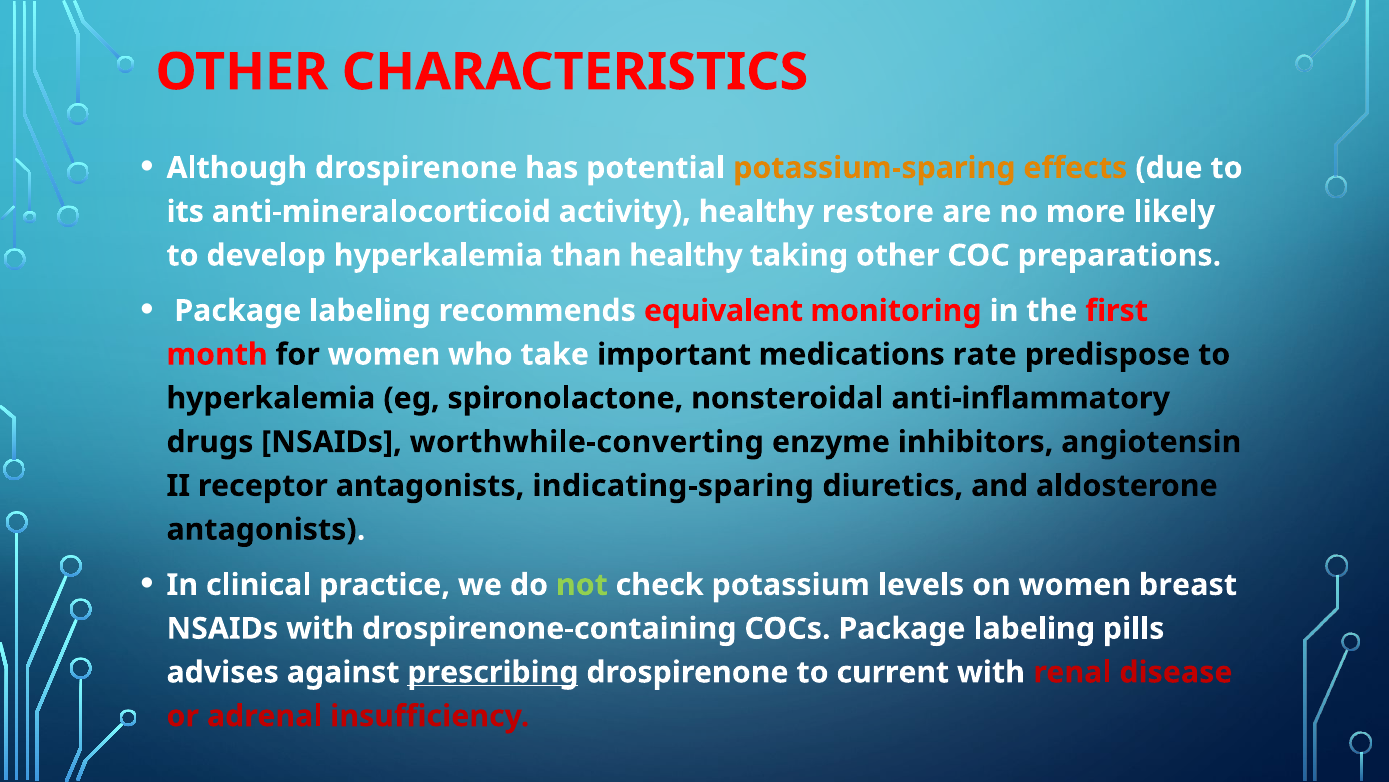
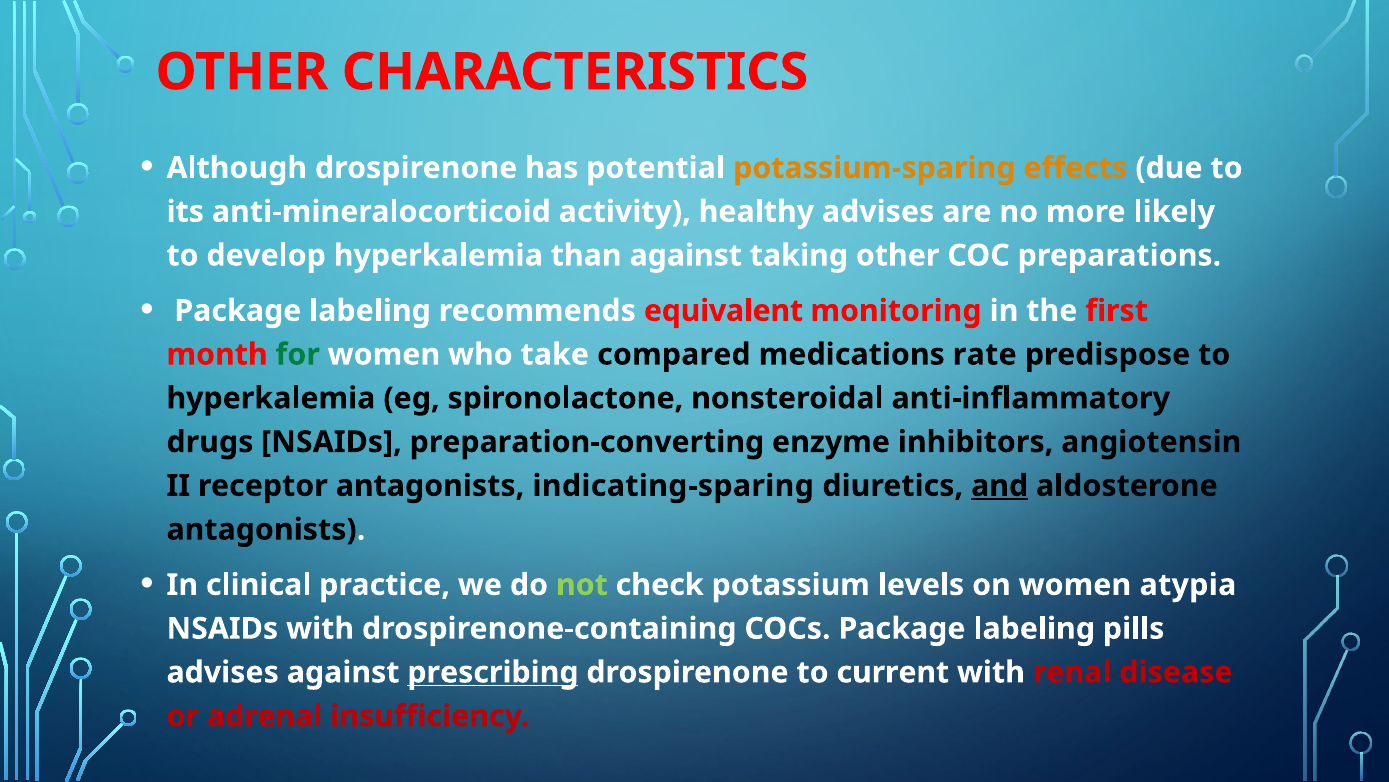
healthy restore: restore -> advises
than healthy: healthy -> against
for colour: black -> green
important: important -> compared
worthwhile-converting: worthwhile-converting -> preparation-converting
and underline: none -> present
breast: breast -> atypia
